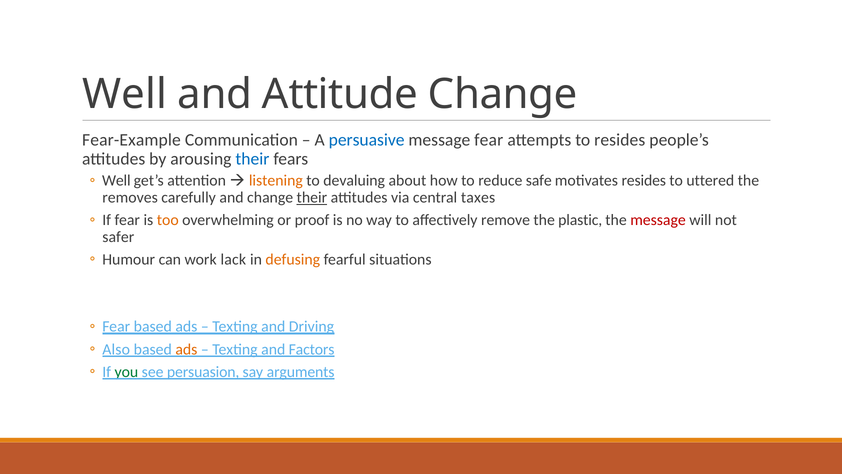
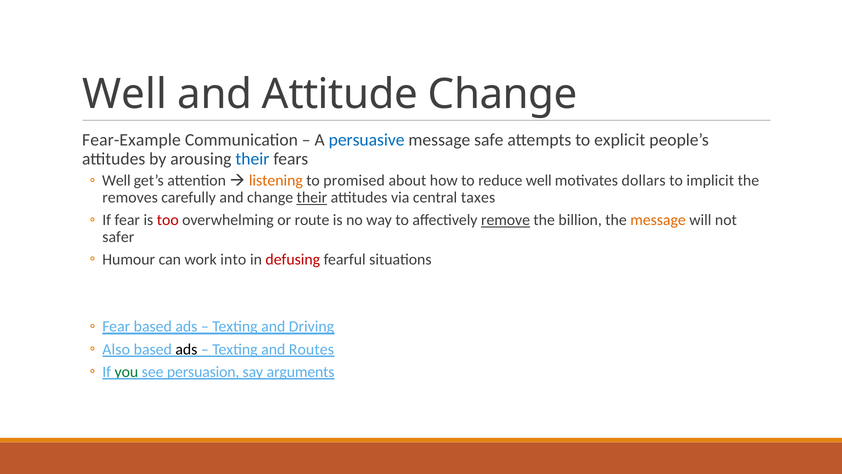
message fear: fear -> safe
to resides: resides -> explicit
devaluing: devaluing -> promised
reduce safe: safe -> well
motivates resides: resides -> dollars
uttered: uttered -> implicit
too colour: orange -> red
proof: proof -> route
remove underline: none -> present
plastic: plastic -> billion
message at (658, 220) colour: red -> orange
lack: lack -> into
defusing colour: orange -> red
ads at (186, 349) colour: orange -> black
Factors: Factors -> Routes
